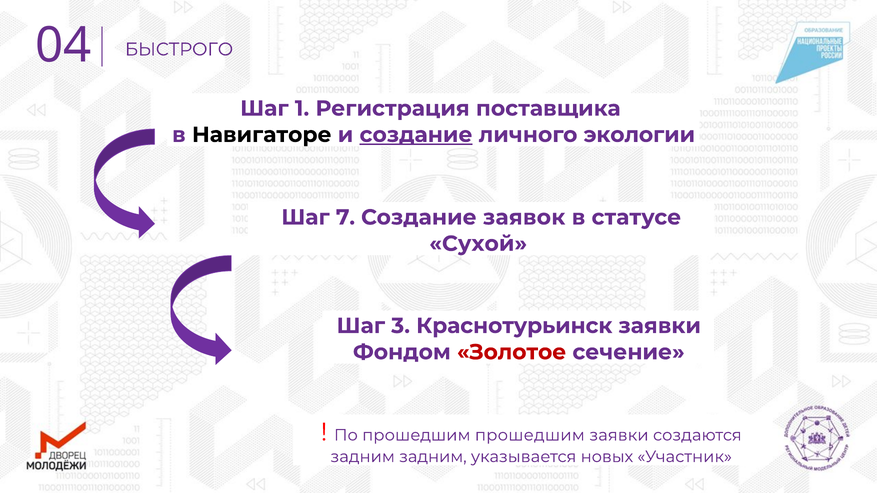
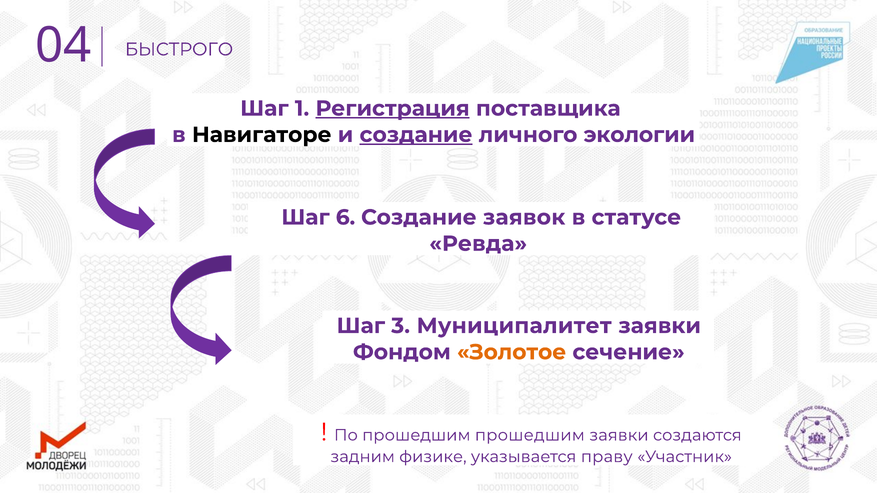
Регистрация underline: none -> present
7: 7 -> 6
Сухой: Сухой -> Ревда
Краснотурьинск: Краснотурьинск -> Муниципалитет
Золотое colour: red -> orange
задним задним: задним -> физике
новых: новых -> праву
